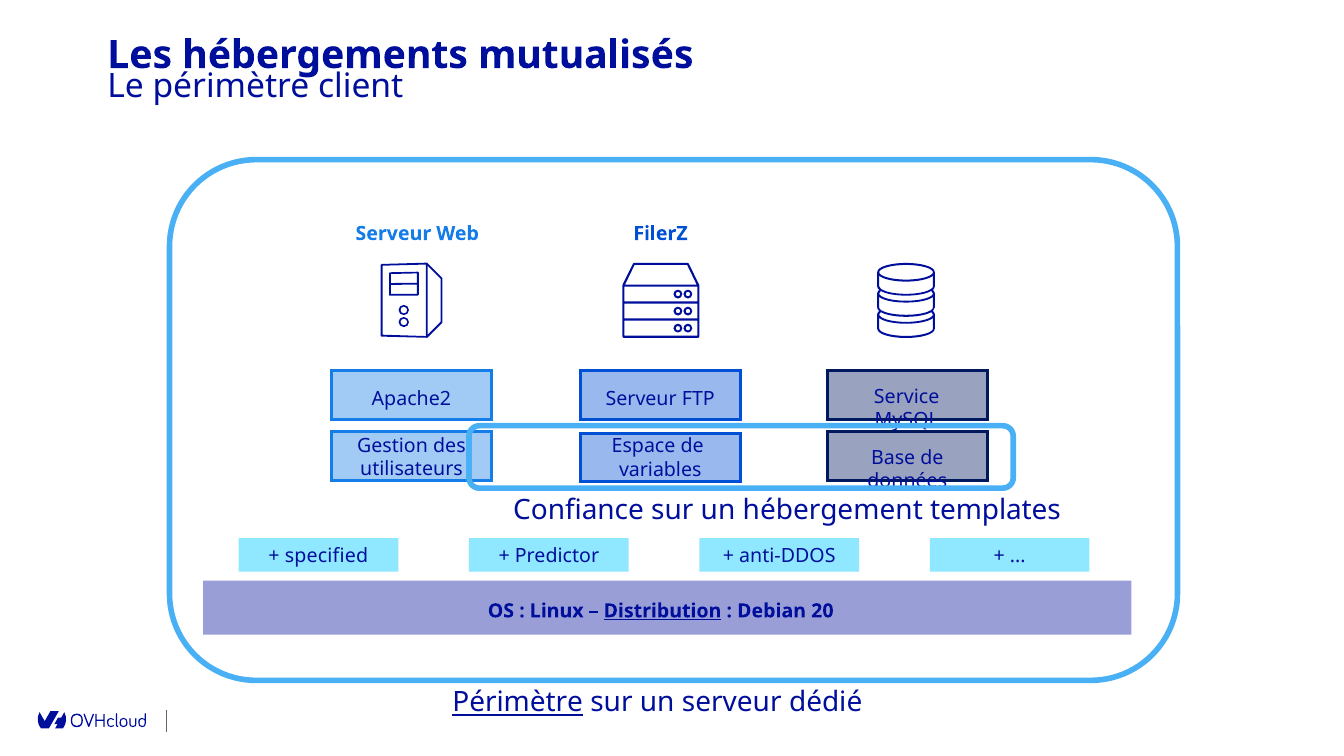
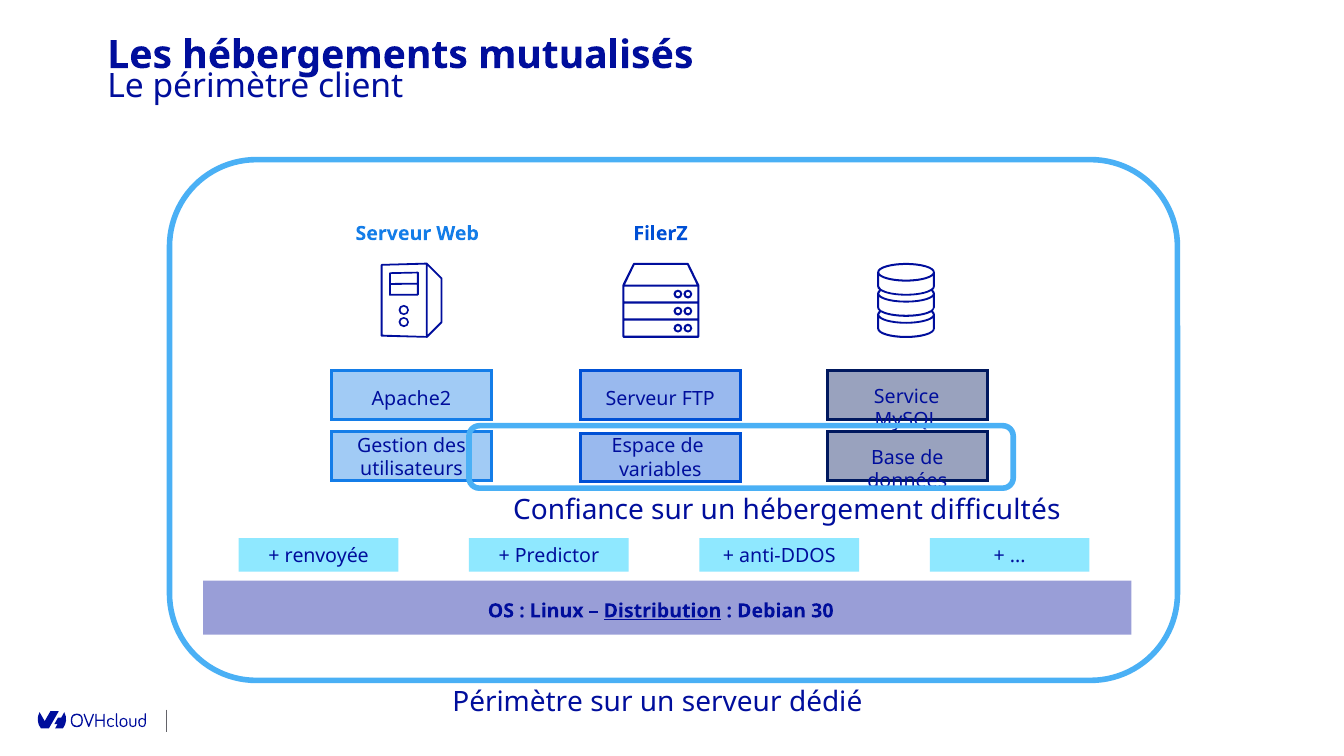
templates: templates -> difficultés
specified: specified -> renvoyée
20: 20 -> 30
Périmètre at (518, 703) underline: present -> none
